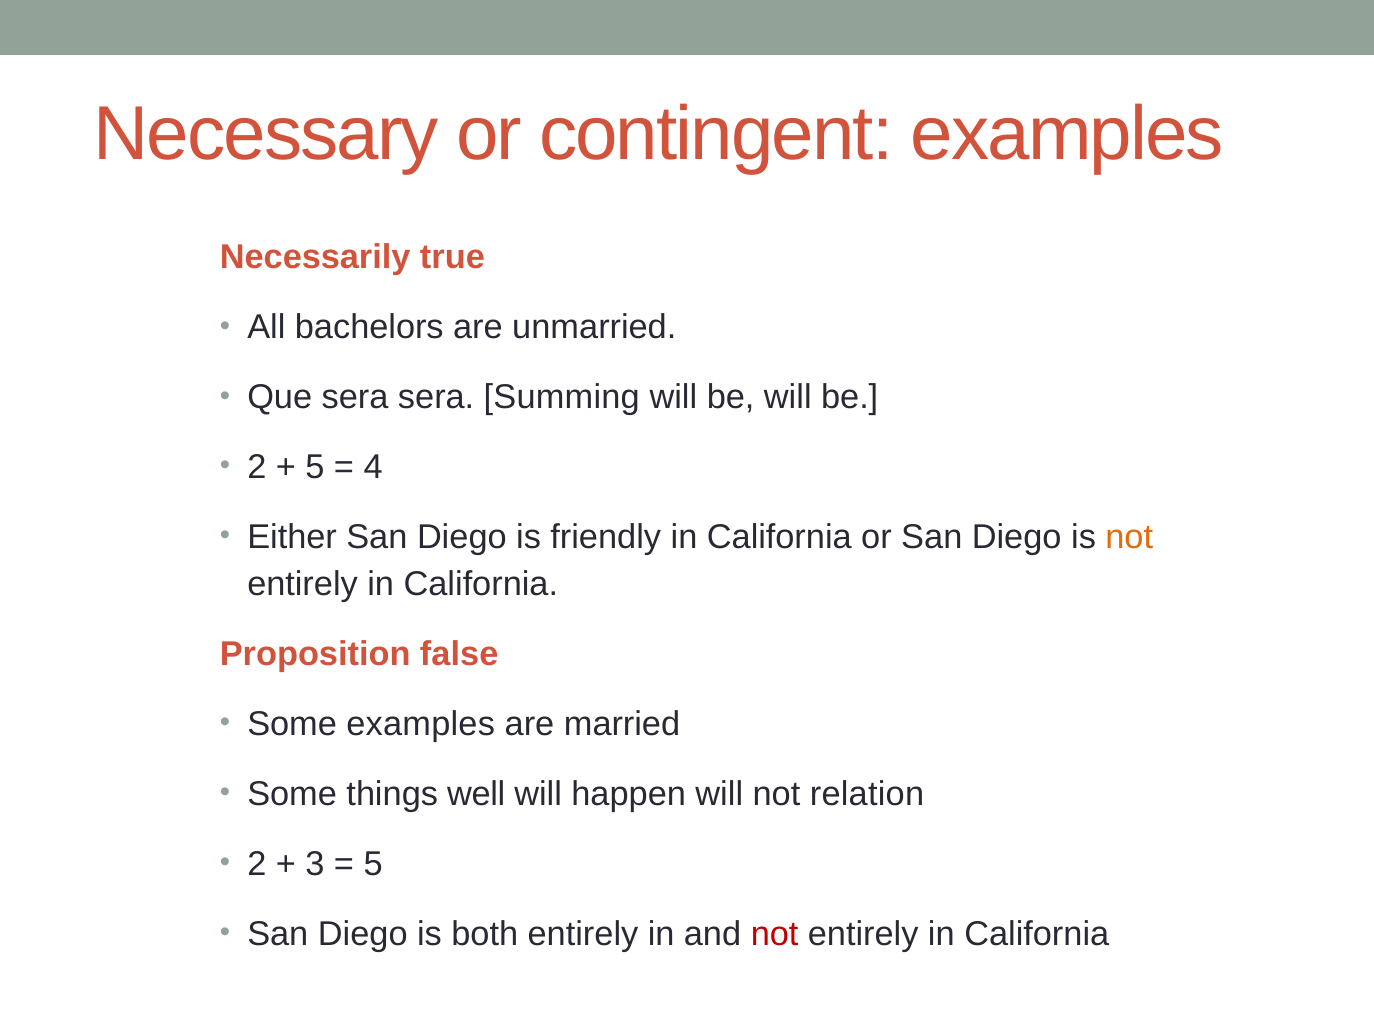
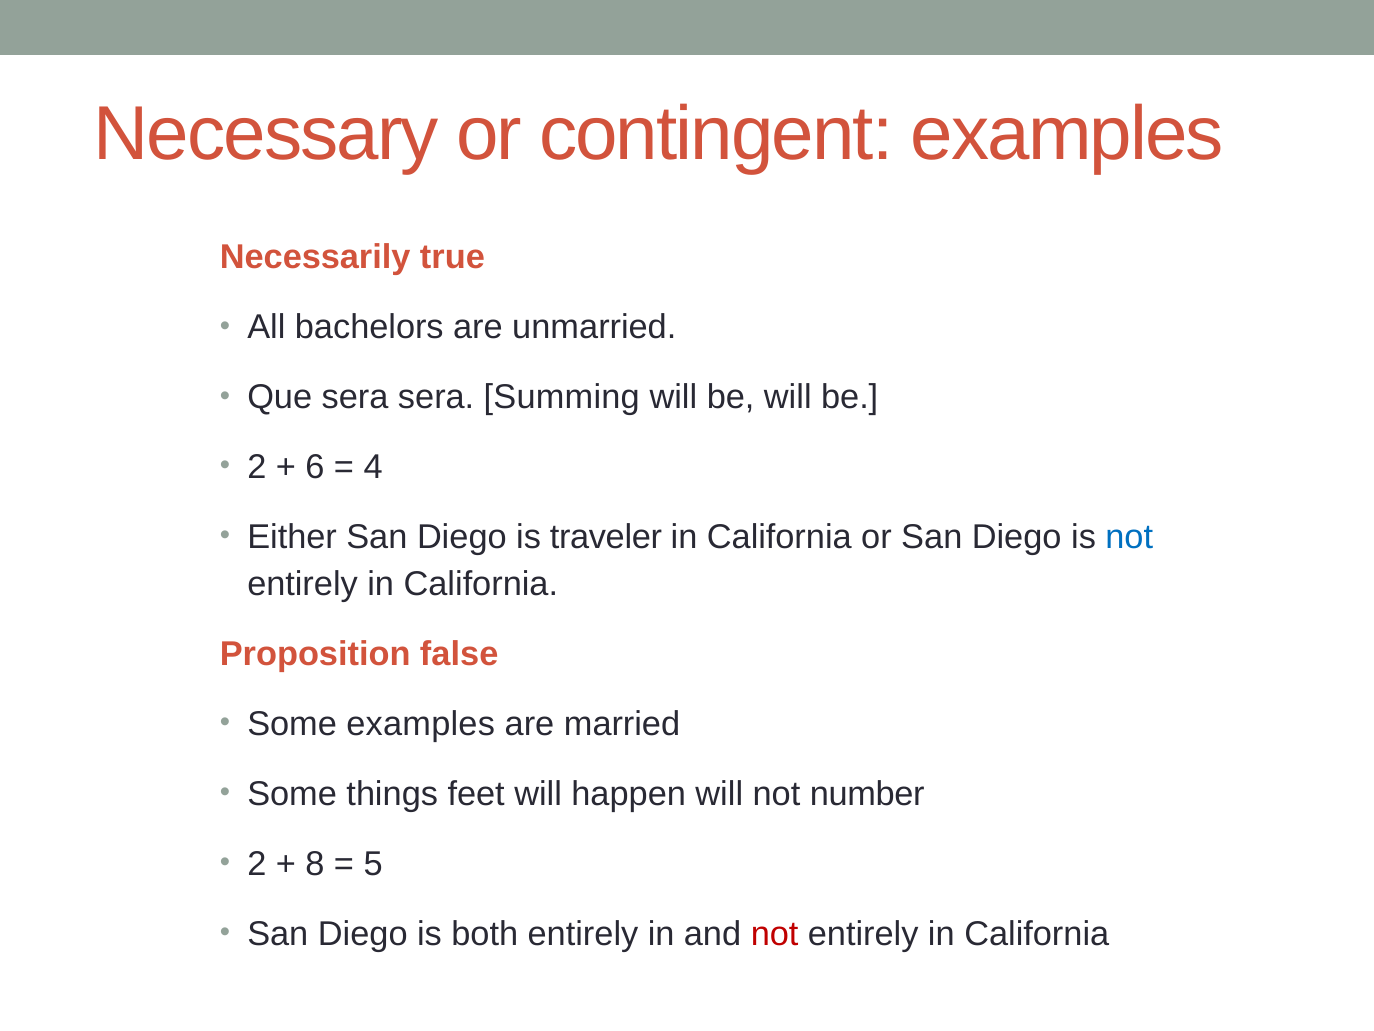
5 at (315, 467): 5 -> 6
friendly: friendly -> traveler
not at (1129, 537) colour: orange -> blue
well: well -> feet
relation: relation -> number
3: 3 -> 8
